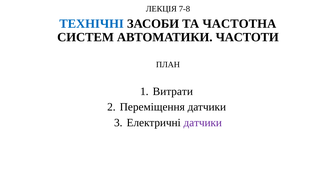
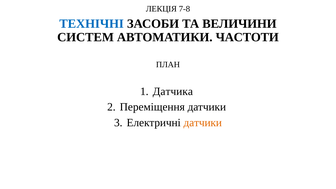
ЧАСТОТНА: ЧАСТОТНА -> ВЕЛИЧИНИ
Витрати: Витрати -> Датчика
датчики at (203, 123) colour: purple -> orange
